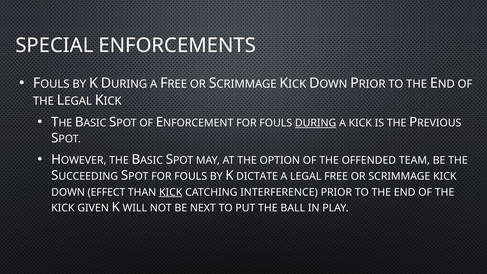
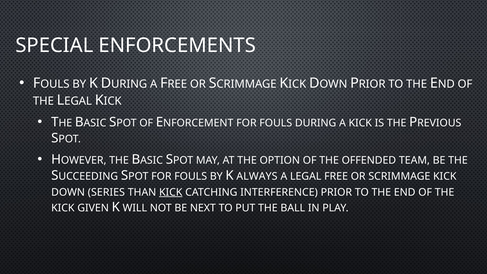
DURING underline: present -> none
DICTATE: DICTATE -> ALWAYS
EFFECT: EFFECT -> SERIES
